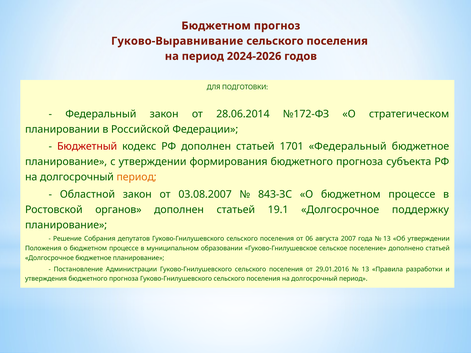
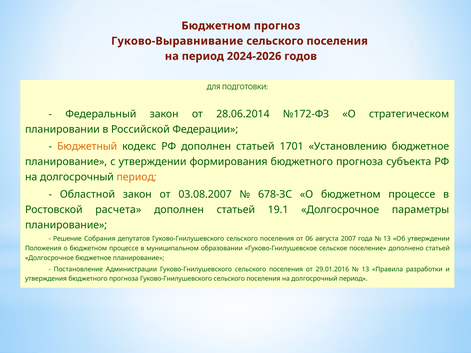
Бюджетный colour: red -> orange
1701 Федеральный: Федеральный -> Установлению
843-ЗС: 843-ЗС -> 678-ЗС
органов: органов -> расчета
поддержку: поддержку -> параметры
